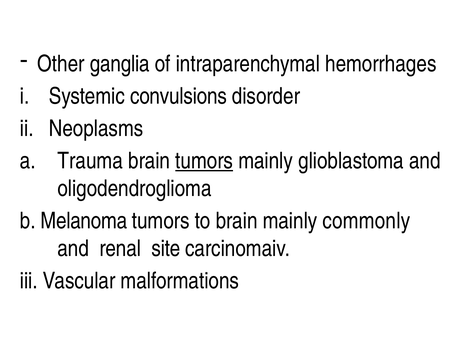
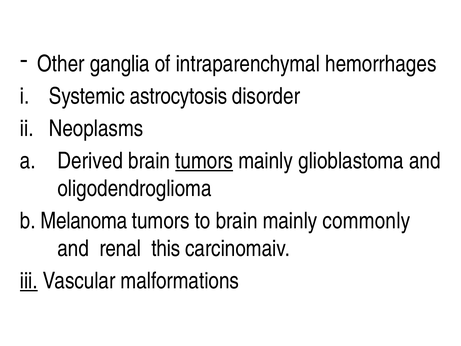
convulsions: convulsions -> astrocytosis
Trauma: Trauma -> Derived
site: site -> this
iii underline: none -> present
